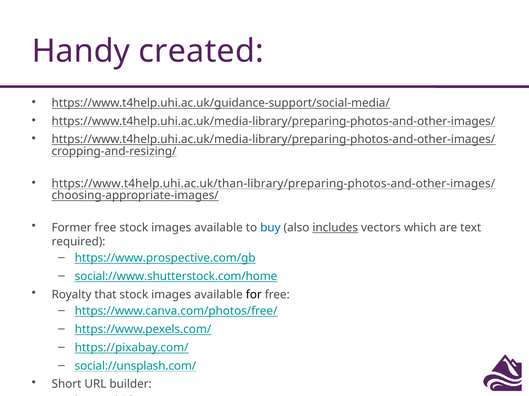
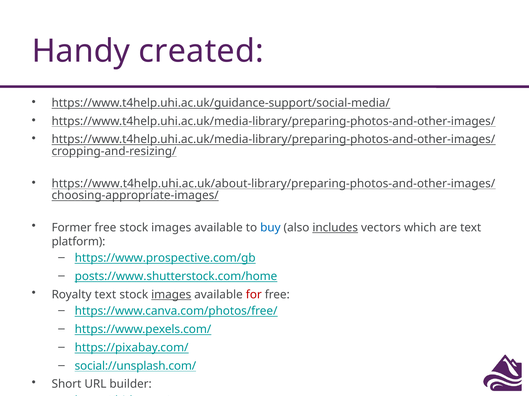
https://www.t4help.uhi.ac.uk/than-library/preparing-photos-and-other-images/: https://www.t4help.uhi.ac.uk/than-library/preparing-photos-and-other-images/ -> https://www.t4help.uhi.ac.uk/about-library/preparing-photos-and-other-images/
required: required -> platform
social://www.shutterstock.com/home: social://www.shutterstock.com/home -> posts://www.shutterstock.com/home
Royalty that: that -> text
images at (171, 295) underline: none -> present
for at (254, 295) colour: black -> red
